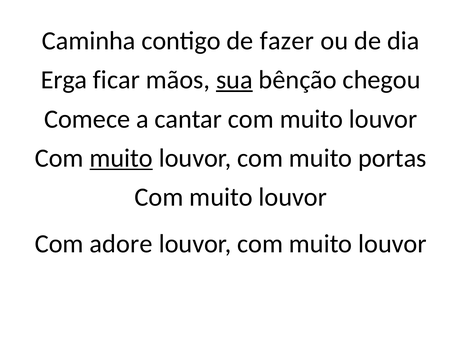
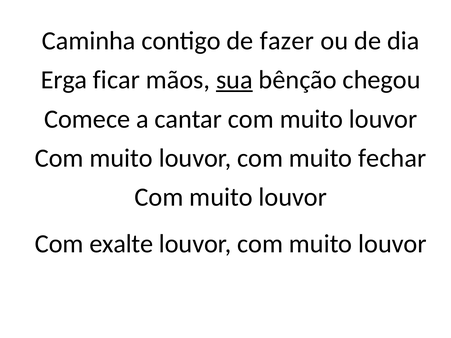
muito at (121, 158) underline: present -> none
portas: portas -> fechar
adore: adore -> exalte
